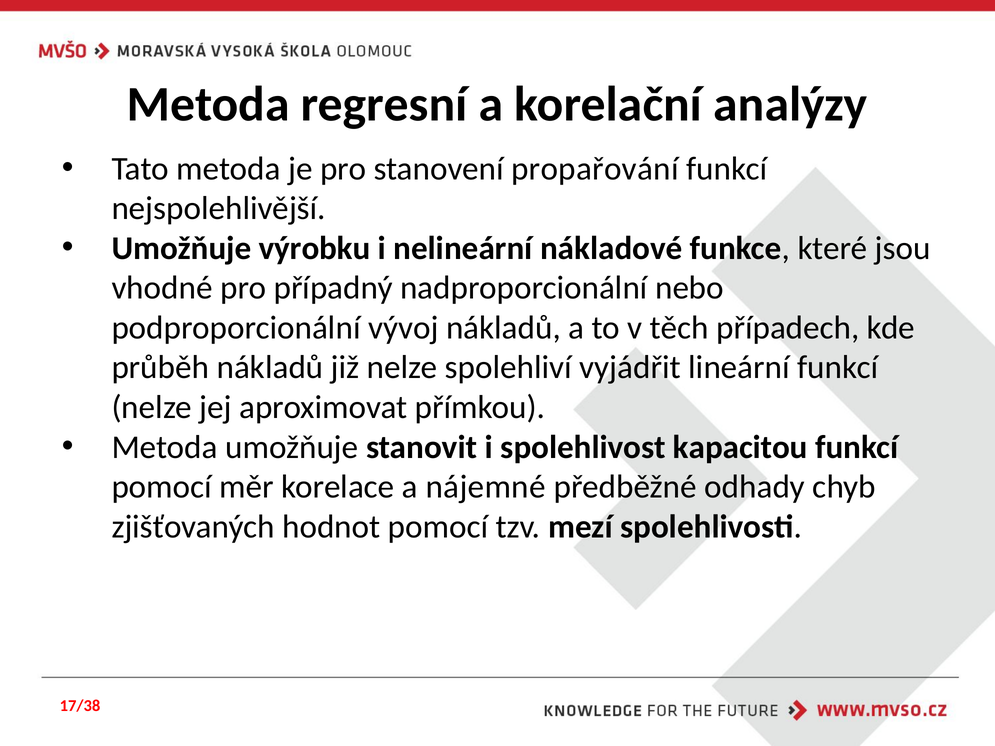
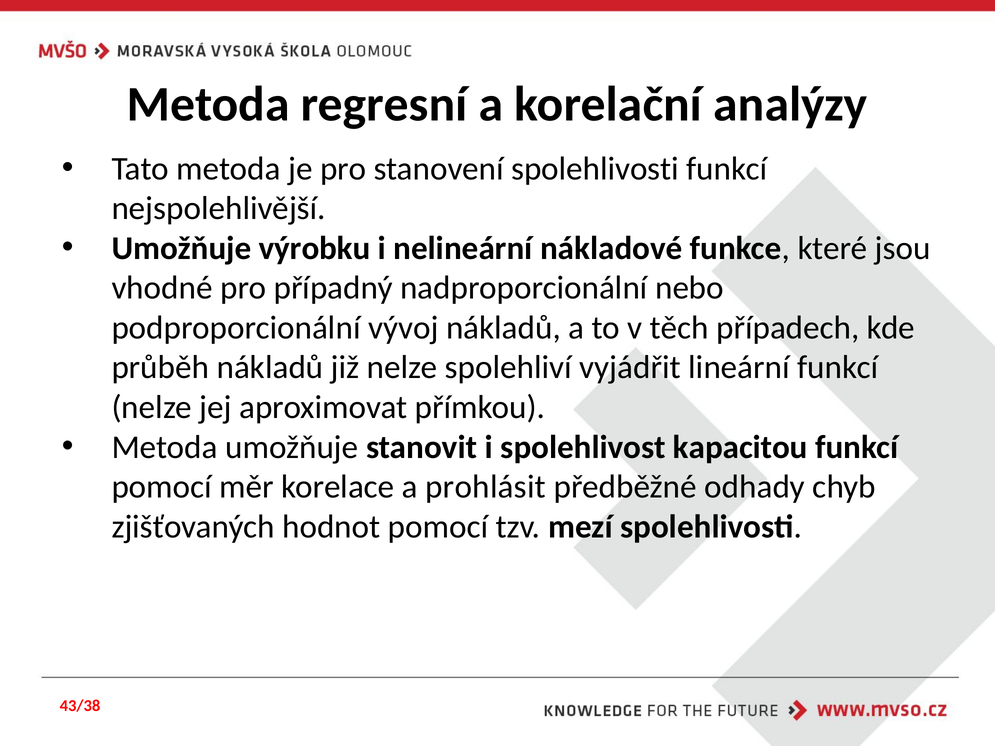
stanovení propařování: propařování -> spolehlivosti
nájemné: nájemné -> prohlásit
17/38: 17/38 -> 43/38
